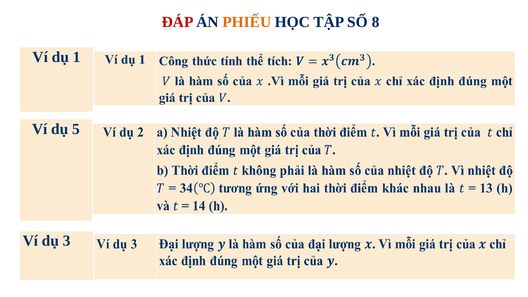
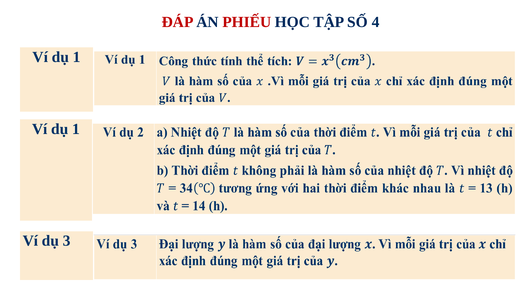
PHIẾU colour: orange -> red
8: 8 -> 4
5 at (76, 129): 5 -> 1
